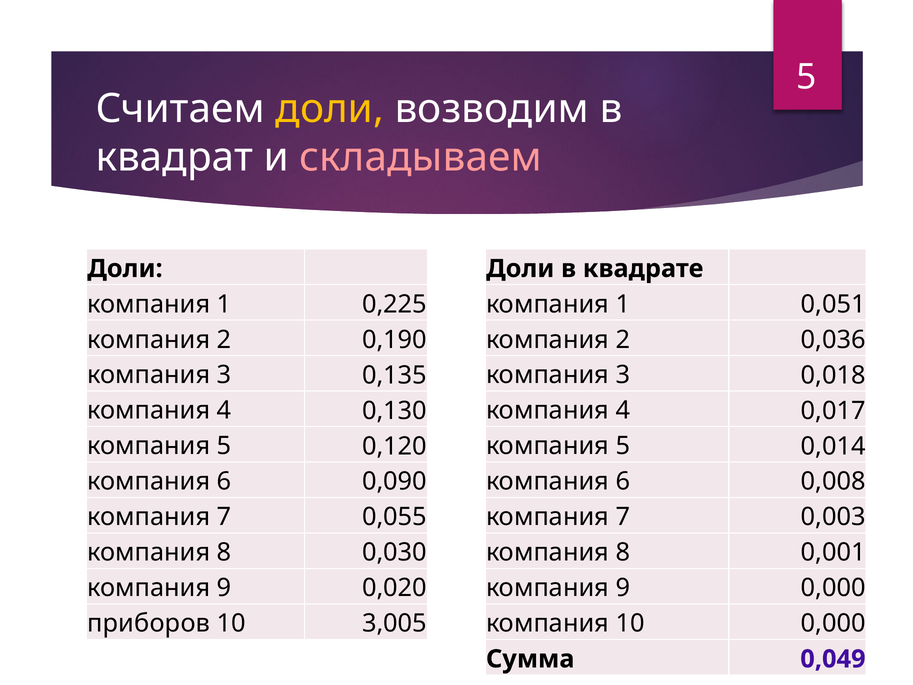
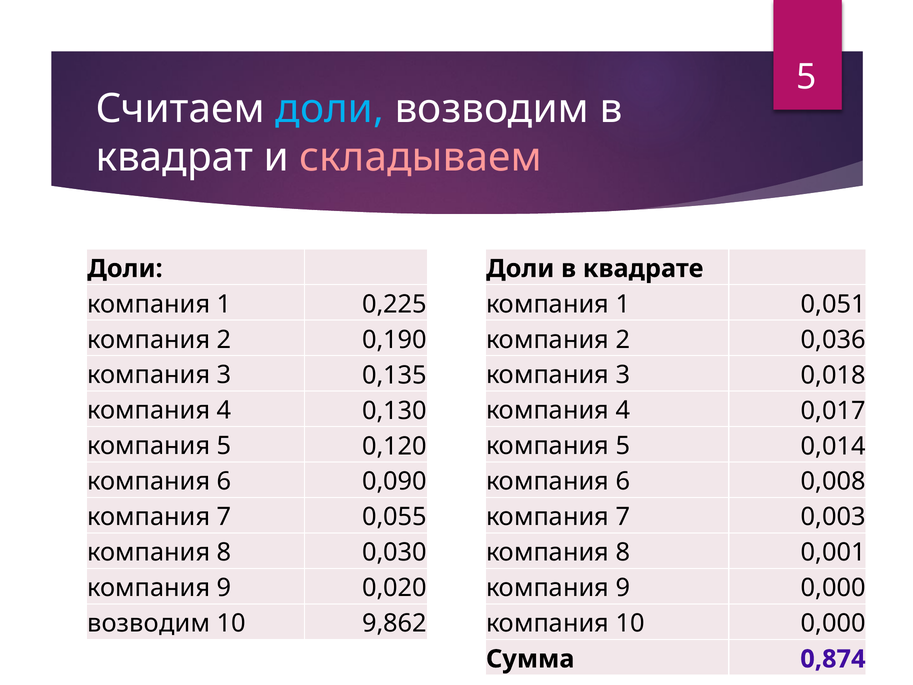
доли at (330, 109) colour: yellow -> light blue
приборов at (149, 623): приборов -> возводим
3,005: 3,005 -> 9,862
0,049: 0,049 -> 0,874
